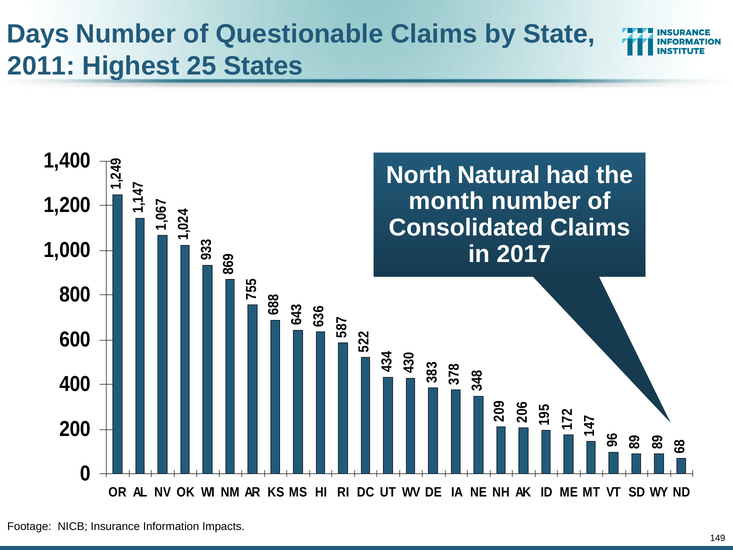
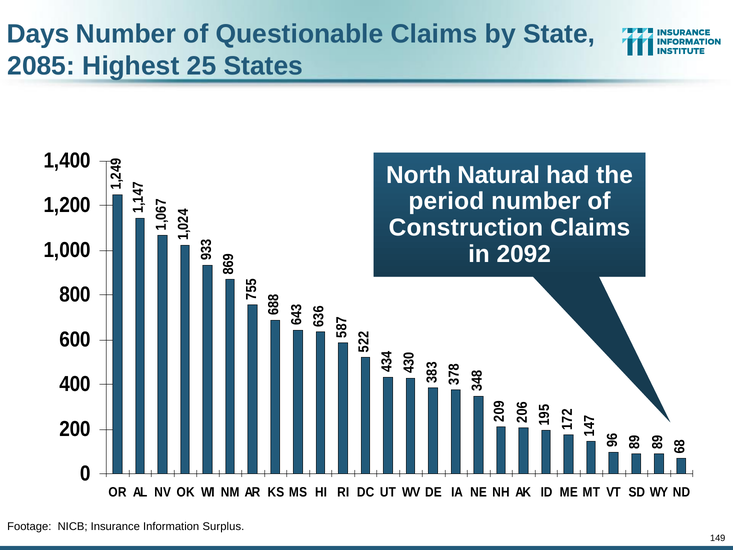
2011: 2011 -> 2085
month: month -> period
Consolidated: Consolidated -> Construction
2017: 2017 -> 2092
Impacts: Impacts -> Surplus
